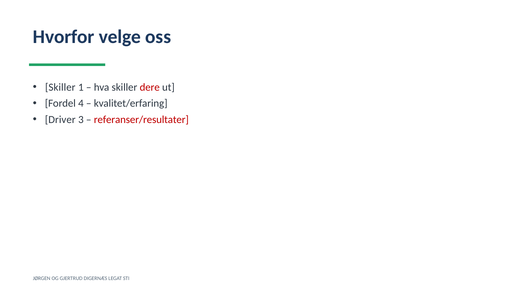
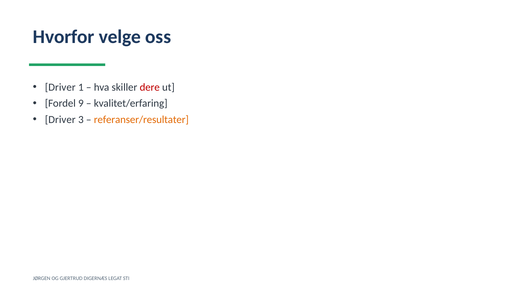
Skiller at (60, 87): Skiller -> Driver
4: 4 -> 9
referanser/resultater colour: red -> orange
